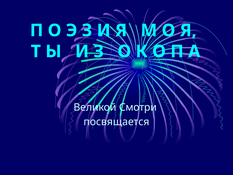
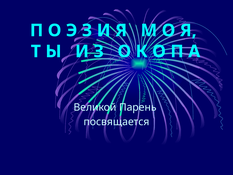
Смотри: Смотри -> Парень
